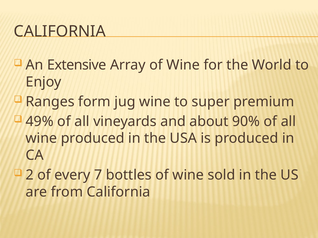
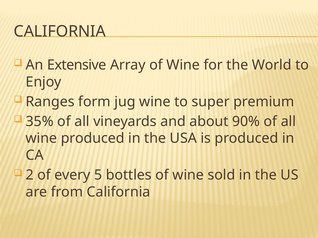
49%: 49% -> 35%
7: 7 -> 5
